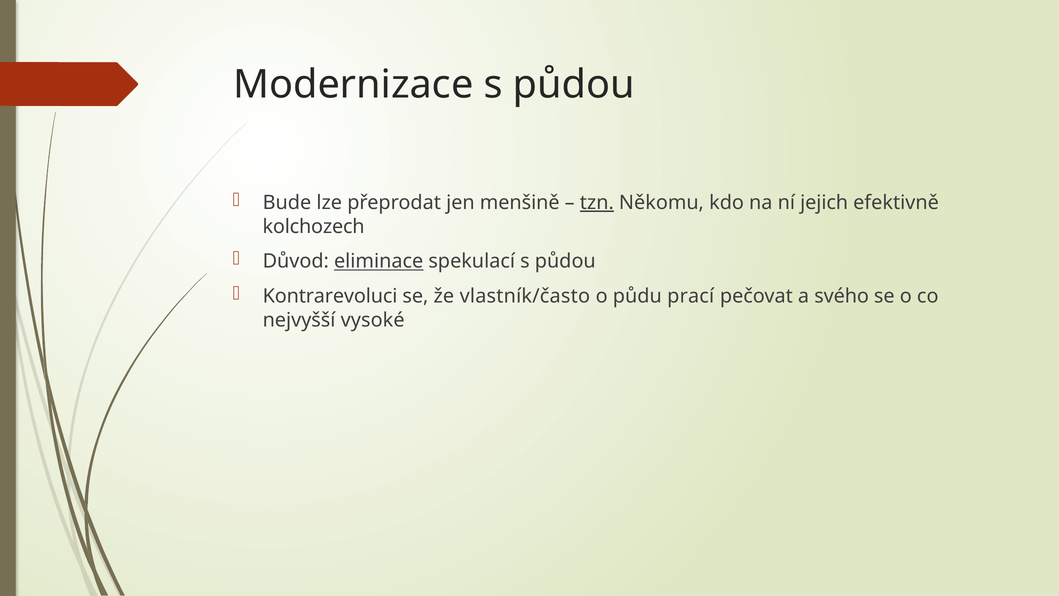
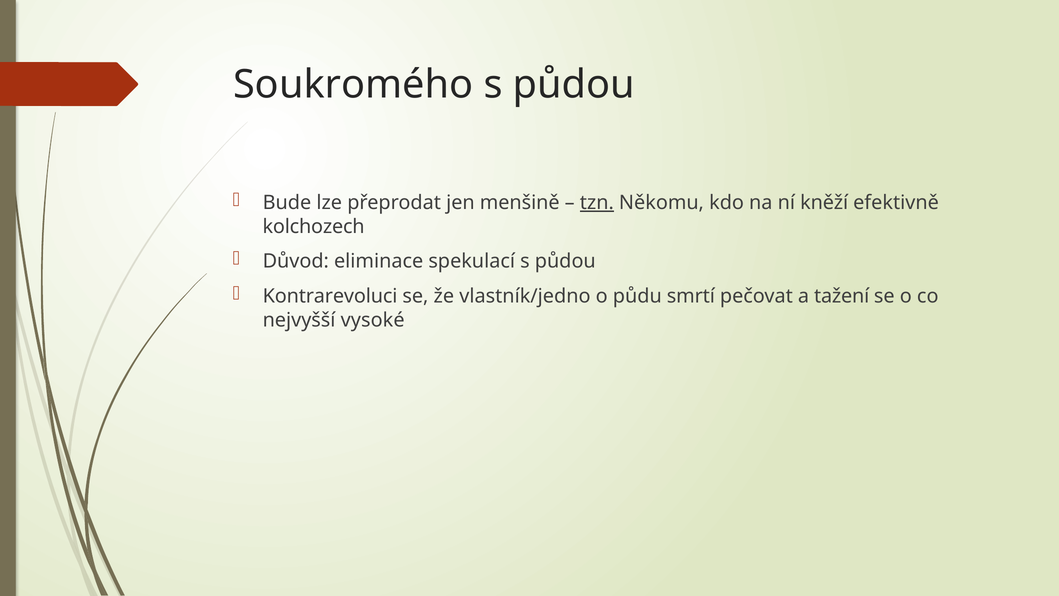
Modernizace: Modernizace -> Soukromého
jejich: jejich -> kněží
eliminace underline: present -> none
vlastník/často: vlastník/často -> vlastník/jedno
prací: prací -> smrtí
svého: svého -> tažení
